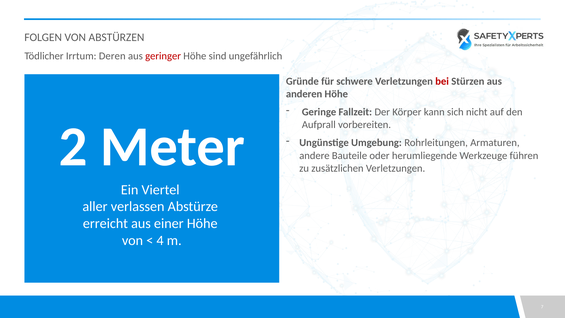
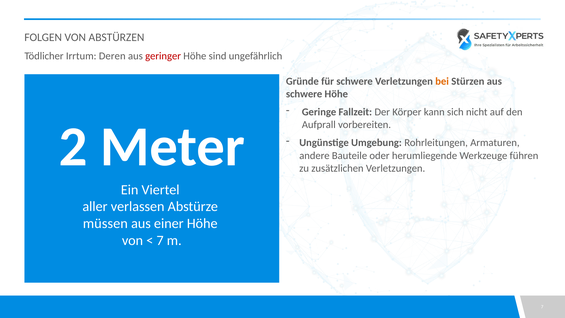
bei at (442, 81) colour: red -> orange
anderen at (304, 94): anderen -> schwere
erreicht: erreicht -> müssen
4 at (160, 240): 4 -> 7
